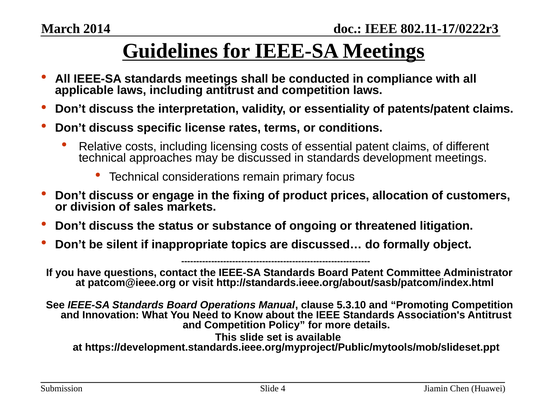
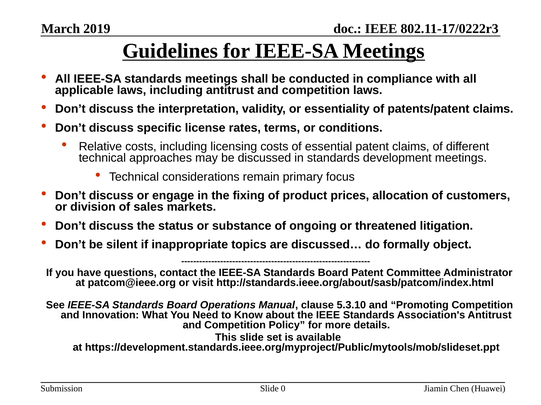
2014: 2014 -> 2019
4: 4 -> 0
